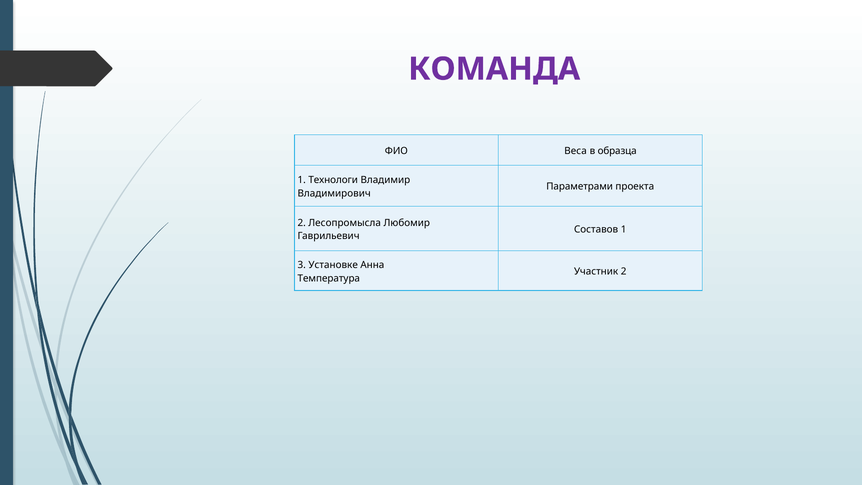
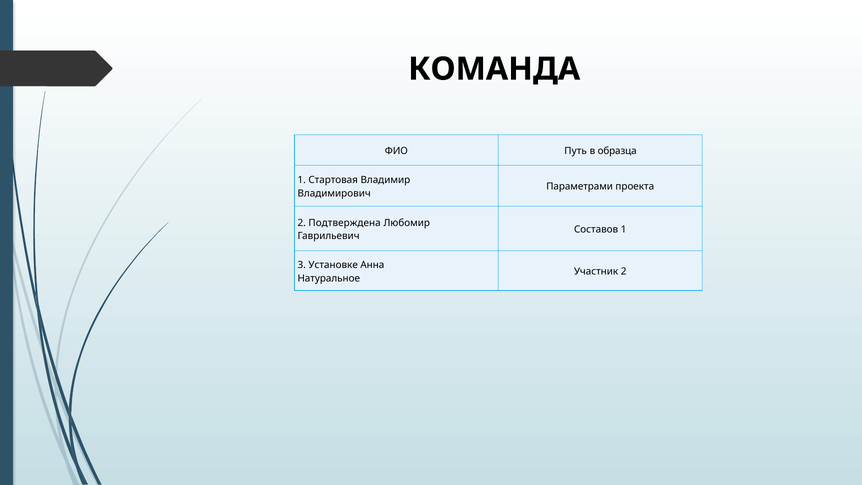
КОМАНДА colour: purple -> black
Веса: Веса -> Путь
Технологи: Технологи -> Стартовая
Лесопромысла: Лесопромысла -> Подтверждена
Температура: Температура -> Натуральное
